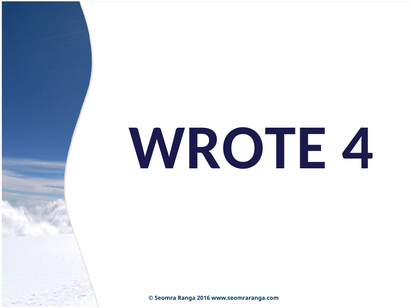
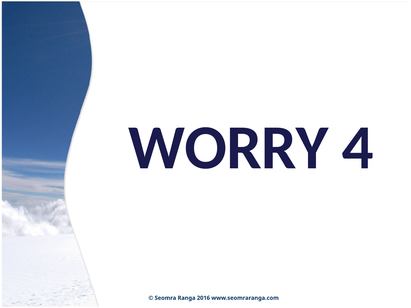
WROTE: WROTE -> WORRY
